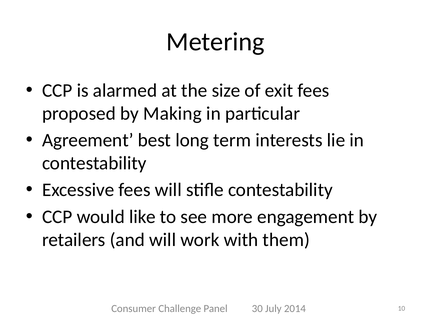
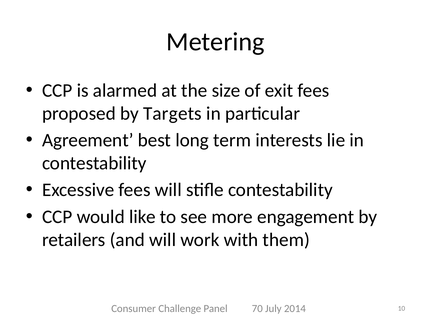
Making: Making -> Targets
30: 30 -> 70
